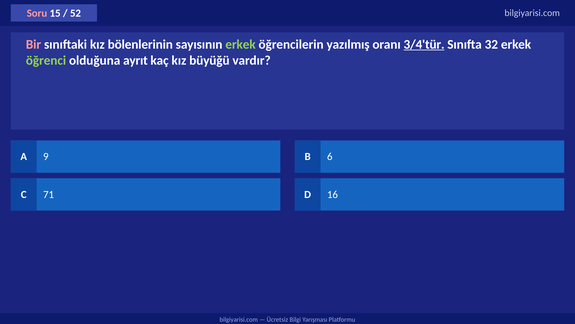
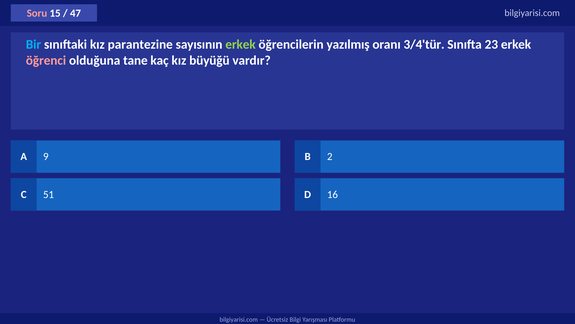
52: 52 -> 47
Bir colour: pink -> light blue
bölenlerinin: bölenlerinin -> parantezine
3/4'tür underline: present -> none
32: 32 -> 23
öğrenci colour: light green -> pink
ayrıt: ayrıt -> tane
6: 6 -> 2
71: 71 -> 51
